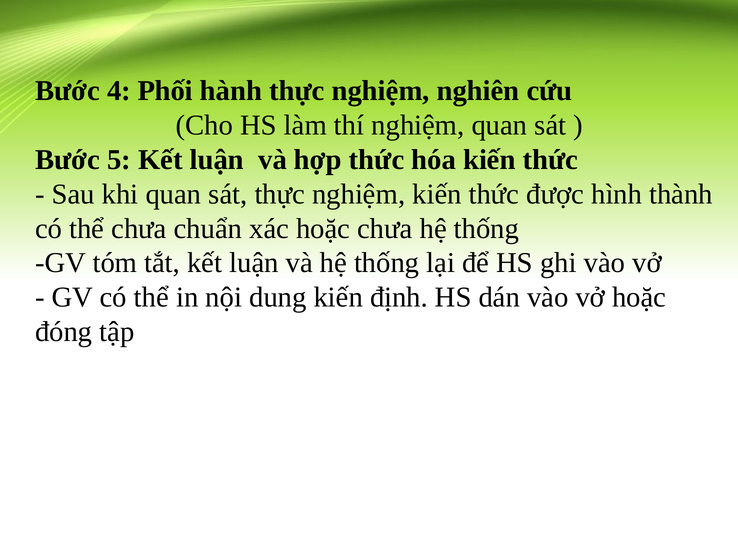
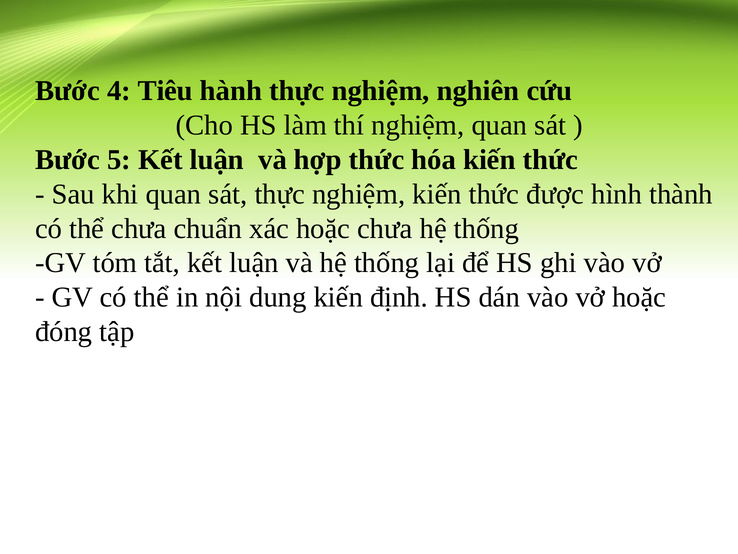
Phối: Phối -> Tiêu
